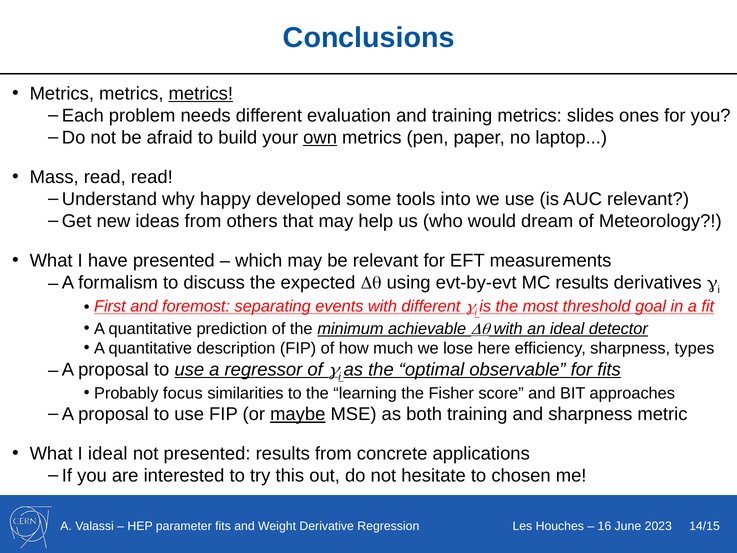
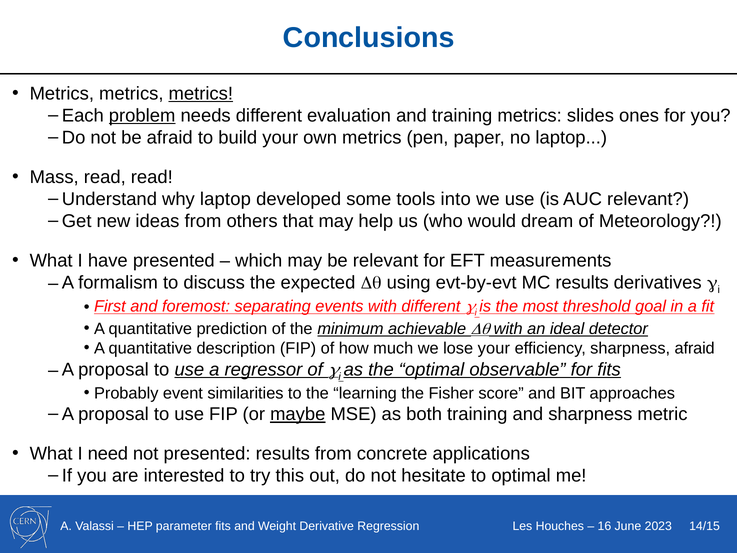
problem underline: none -> present
own underline: present -> none
why happy: happy -> laptop
lose here: here -> your
sharpness types: types -> afraid
focus: focus -> event
I ideal: ideal -> need
to chosen: chosen -> optimal
